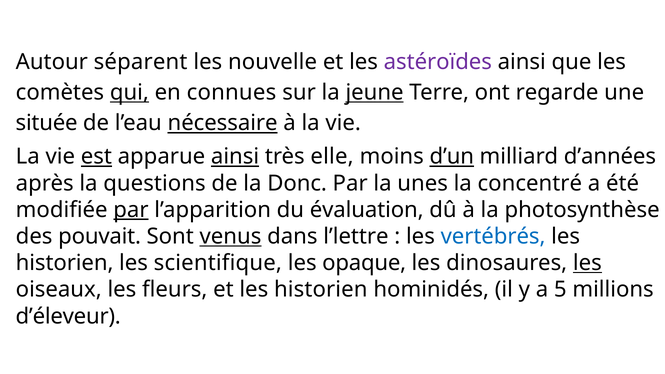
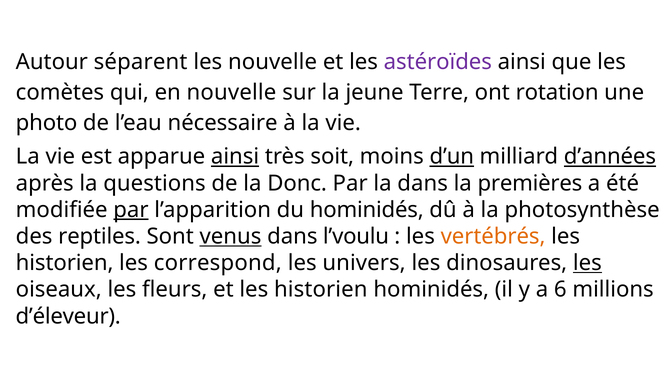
qui underline: present -> none
en connues: connues -> nouvelle
jeune underline: present -> none
regarde: regarde -> rotation
située: située -> photo
nécessaire underline: present -> none
est underline: present -> none
elle: elle -> soit
d’années underline: none -> present
la unes: unes -> dans
concentré: concentré -> premières
du évaluation: évaluation -> hominidés
pouvait: pouvait -> reptiles
l’lettre: l’lettre -> l’voulu
vertébrés colour: blue -> orange
scientifique: scientifique -> correspond
opaque: opaque -> univers
5: 5 -> 6
